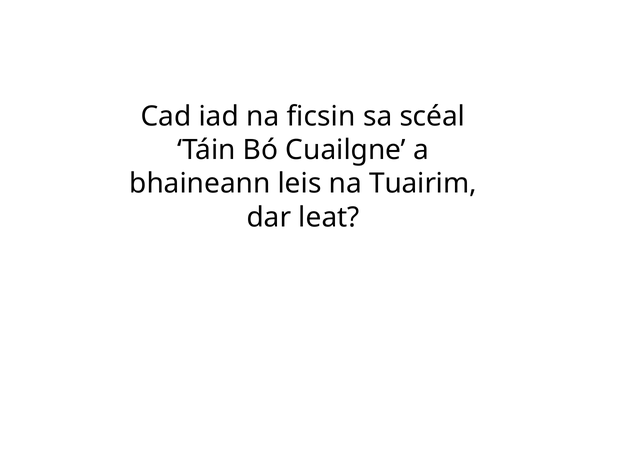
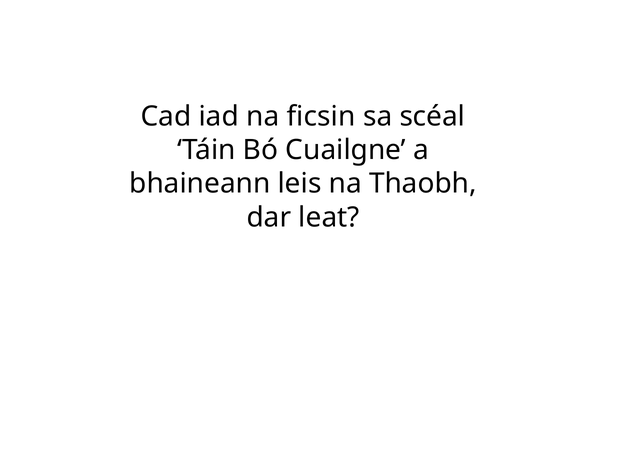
Tuairim: Tuairim -> Thaobh
